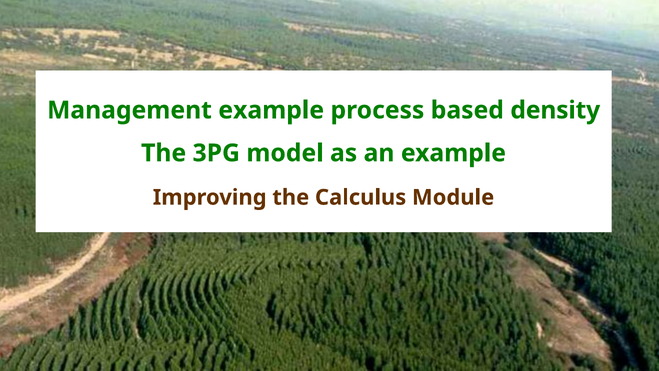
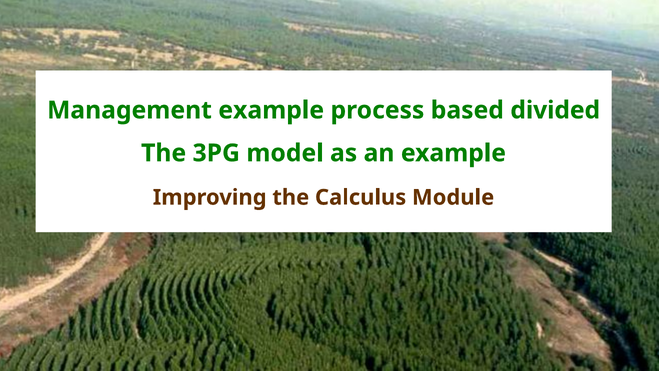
density: density -> divided
